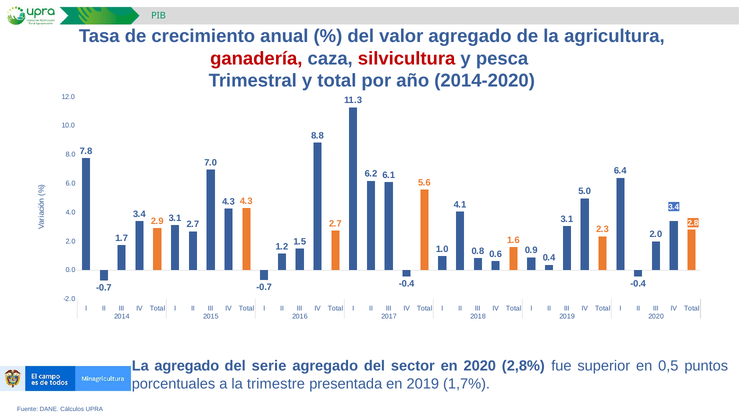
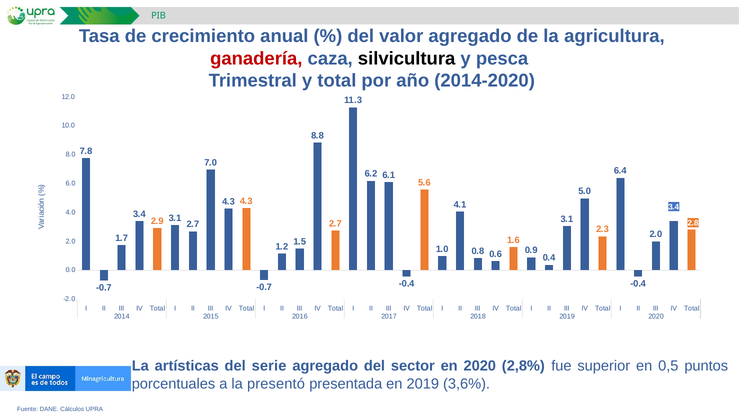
silvicultura colour: red -> black
La agregado: agregado -> artísticas
trimestre: trimestre -> presentó
1,7%: 1,7% -> 3,6%
